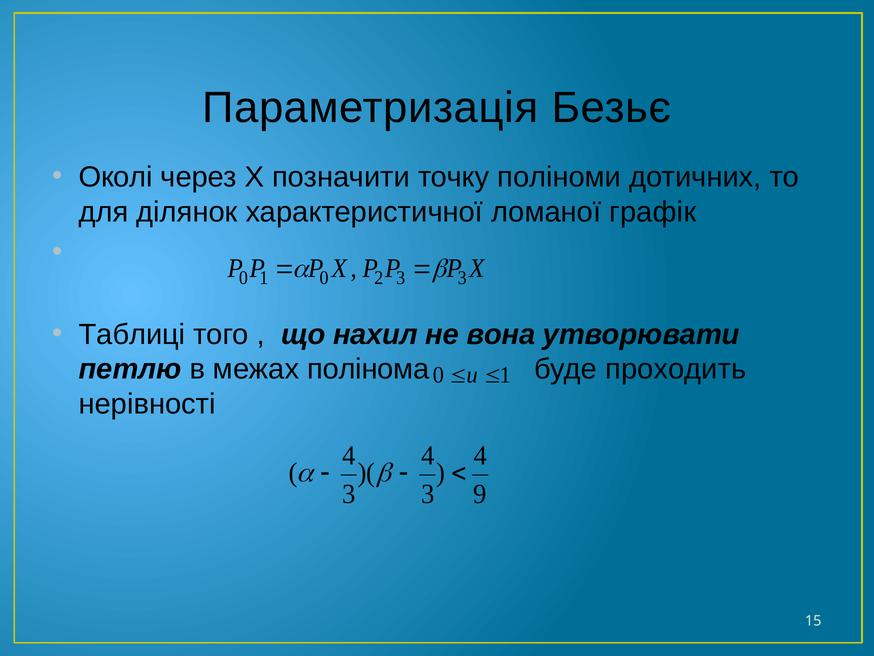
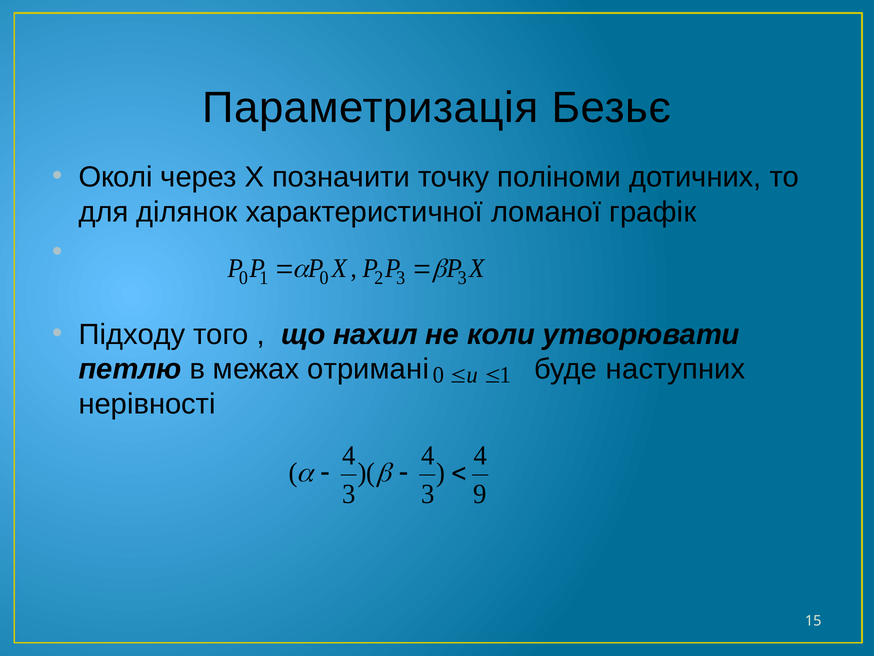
Таблиці: Таблиці -> Підходу
вона: вона -> коли
полінома: полінома -> отримані
проходить: проходить -> наступних
